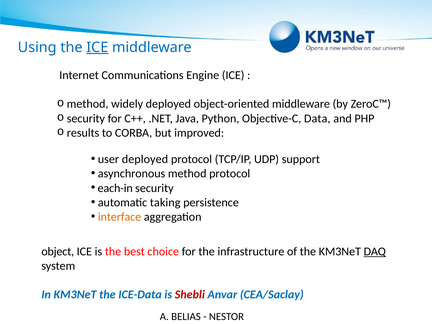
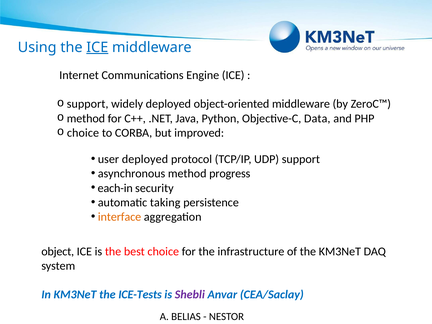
method at (88, 104): method -> support
security at (86, 118): security -> method
results at (83, 133): results -> choice
method protocol: protocol -> progress
DAQ underline: present -> none
ICE-Data: ICE-Data -> ICE-Tests
Shebli colour: red -> purple
